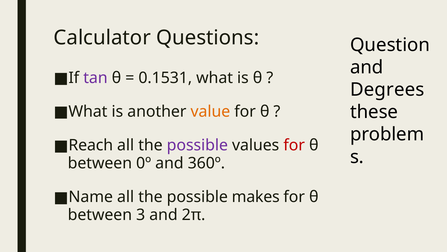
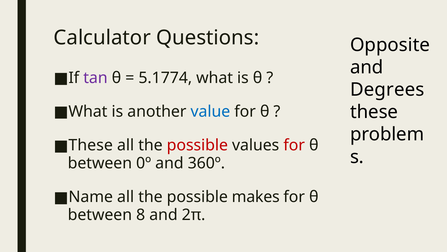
Question: Question -> Opposite
0.1531: 0.1531 -> 5.1774
value colour: orange -> blue
Reach at (91, 145): Reach -> These
possible at (197, 145) colour: purple -> red
3: 3 -> 8
